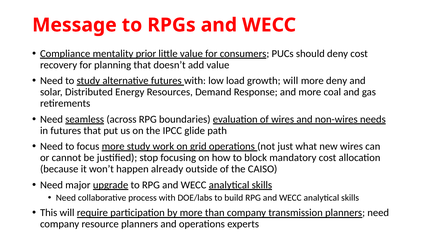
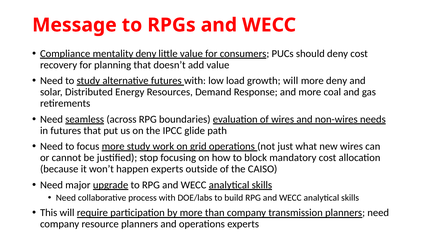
mentality prior: prior -> deny
happen already: already -> experts
